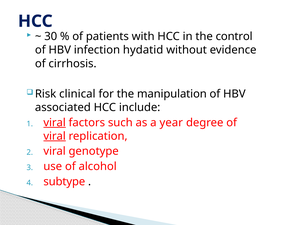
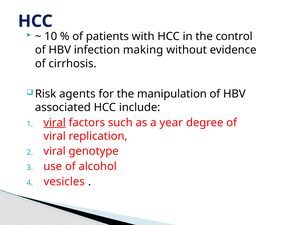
30: 30 -> 10
hydatid: hydatid -> making
clinical: clinical -> agents
viral at (55, 136) underline: present -> none
subtype: subtype -> vesicles
